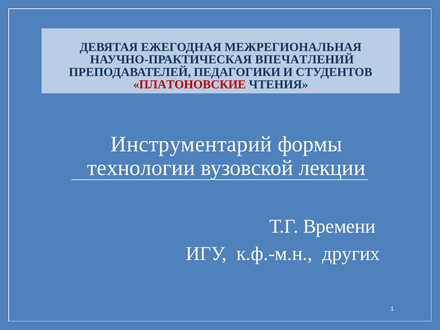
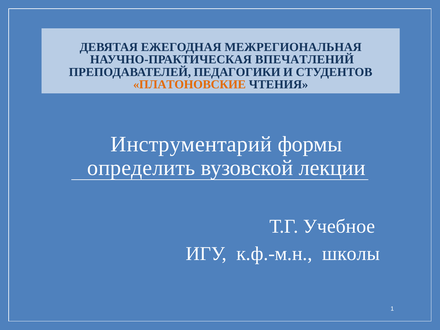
ПЛАТОНОВСКИЕ colour: red -> orange
технологии: технологии -> определить
Времени: Времени -> Учебное
других: других -> школы
